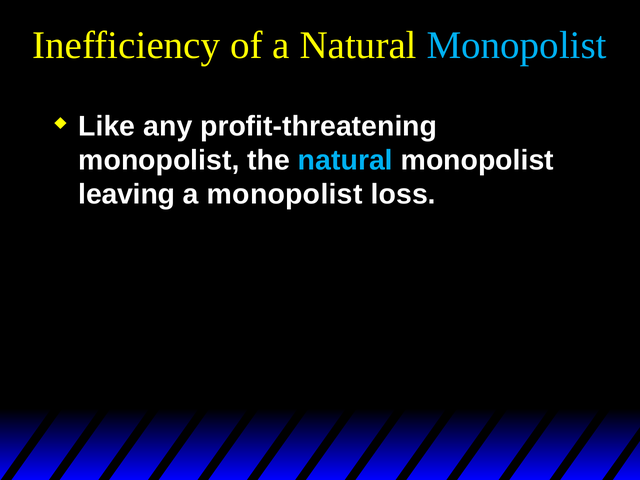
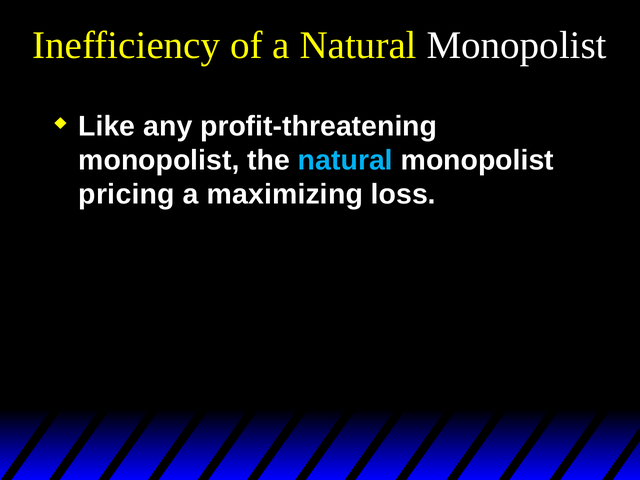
Monopolist at (517, 45) colour: light blue -> white
leaving: leaving -> pricing
a monopolist: monopolist -> maximizing
